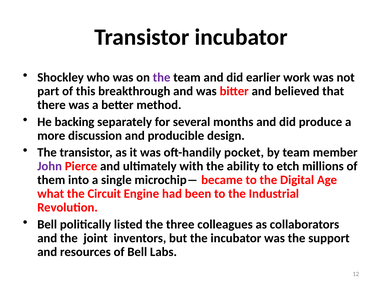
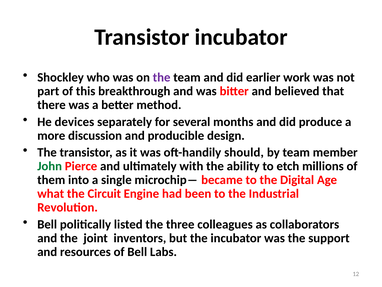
backing: backing -> devices
pocket: pocket -> should
John colour: purple -> green
